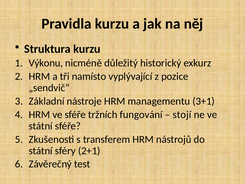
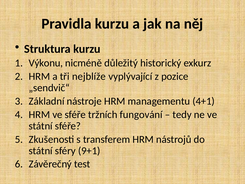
namísto: namísto -> nejblíže
3+1: 3+1 -> 4+1
stojí: stojí -> tedy
2+1: 2+1 -> 9+1
